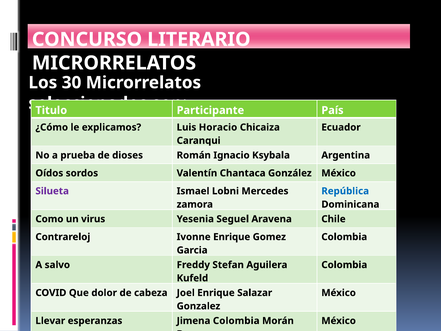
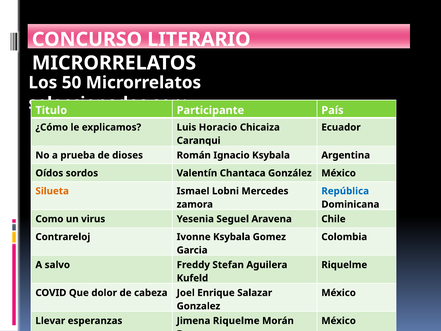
30: 30 -> 50
Silueta colour: purple -> orange
Ivonne Enrique: Enrique -> Ksybala
Colombia at (344, 265): Colombia -> Riquelme
Jimena Colombia: Colombia -> Riquelme
